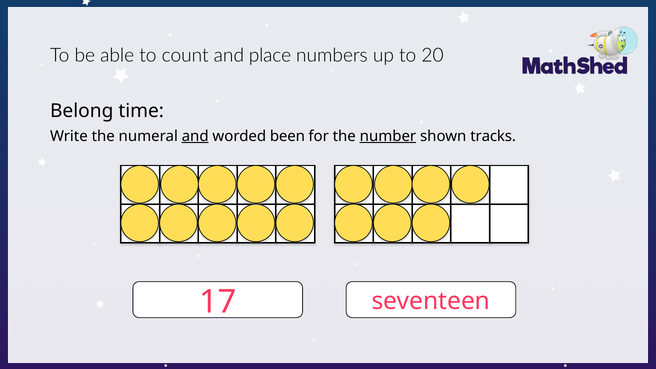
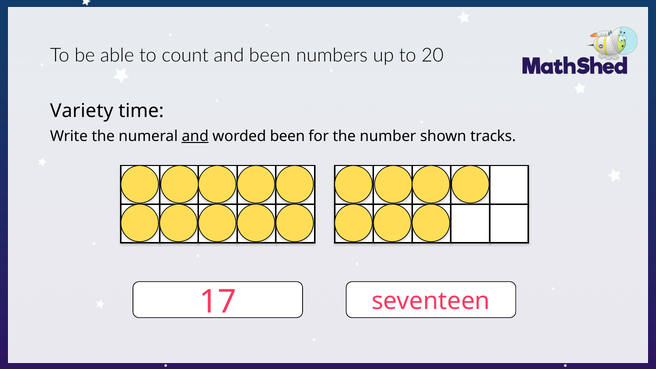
and place: place -> been
Belong: Belong -> Variety
number underline: present -> none
